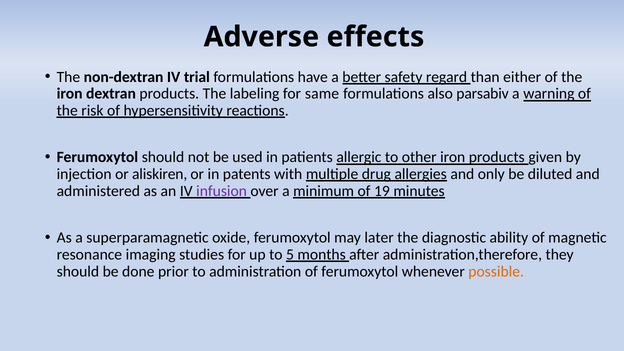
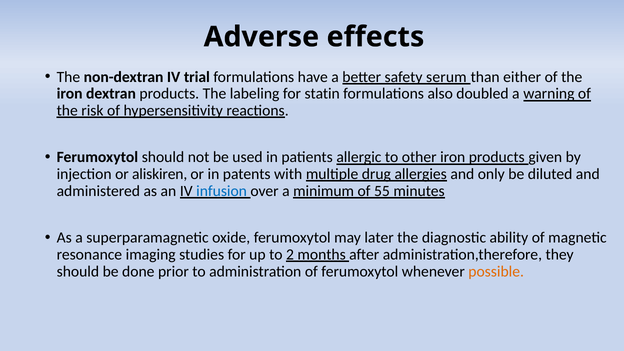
regard: regard -> serum
same: same -> statin
parsabiv: parsabiv -> doubled
infusion colour: purple -> blue
19: 19 -> 55
5: 5 -> 2
